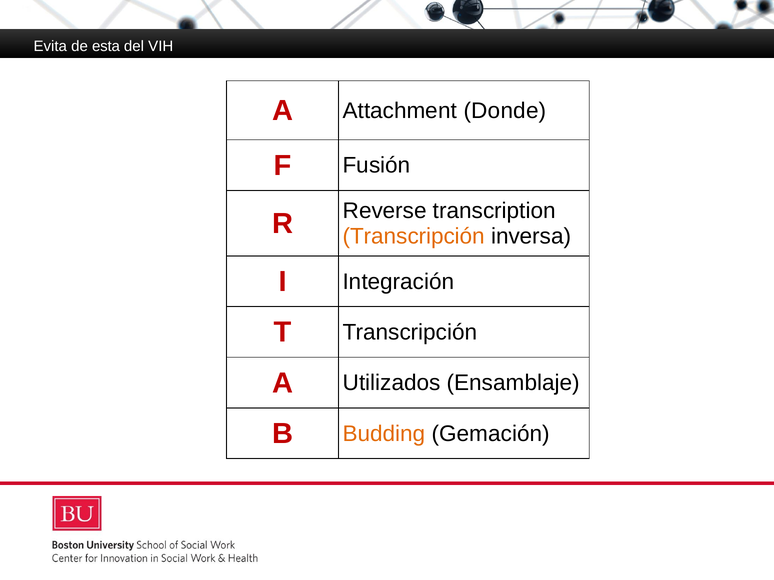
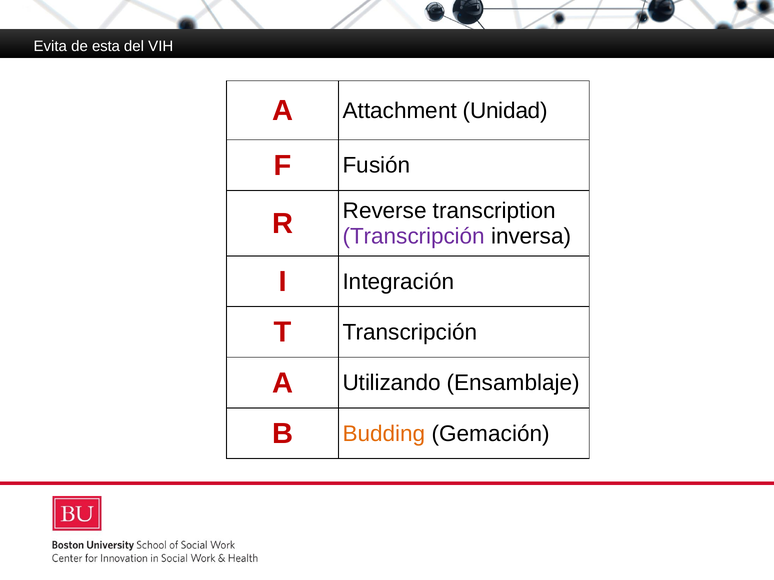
Donde: Donde -> Unidad
Transcripción at (414, 236) colour: orange -> purple
Utilizados: Utilizados -> Utilizando
